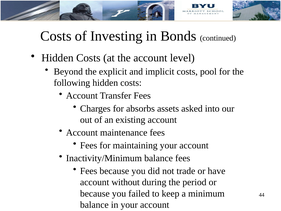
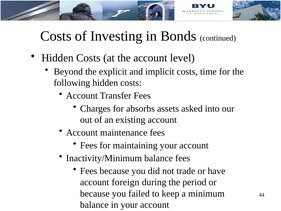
pool: pool -> time
without: without -> foreign
